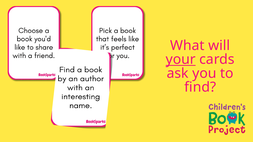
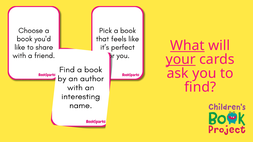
What underline: none -> present
